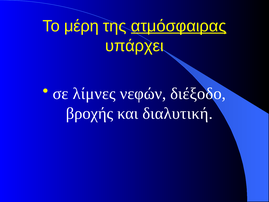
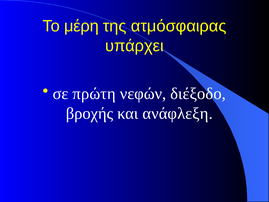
ατμόσφαιρας underline: present -> none
λίμνες: λίμνες -> πρώτη
διαλυτική: διαλυτική -> ανάφλεξη
